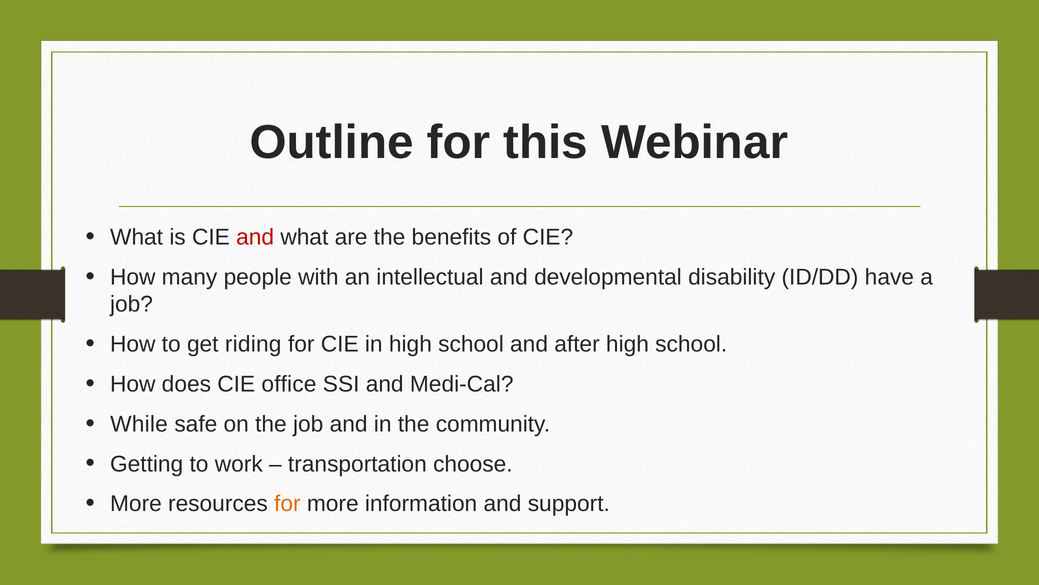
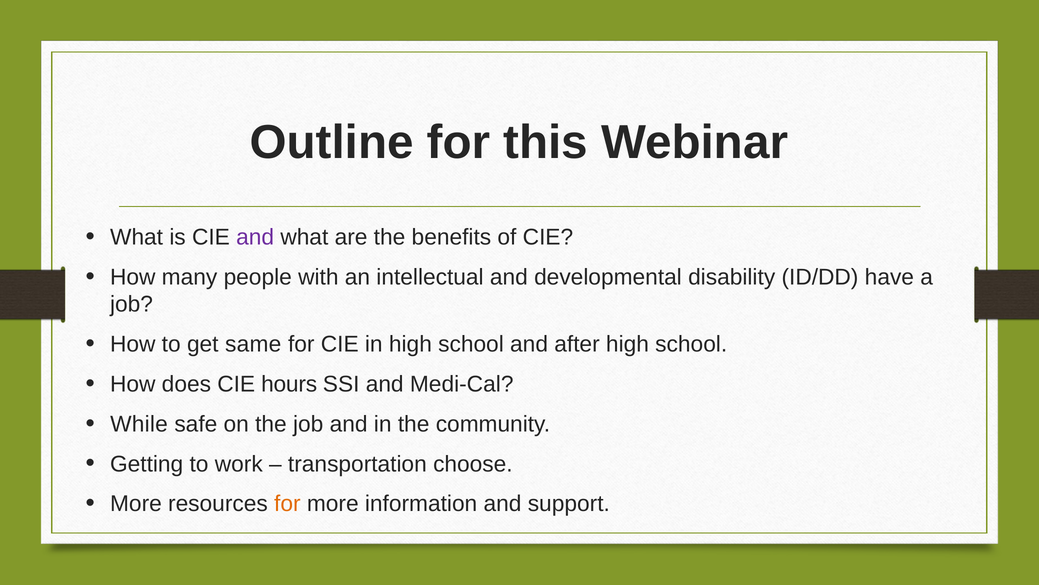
and at (255, 237) colour: red -> purple
riding: riding -> same
office: office -> hours
